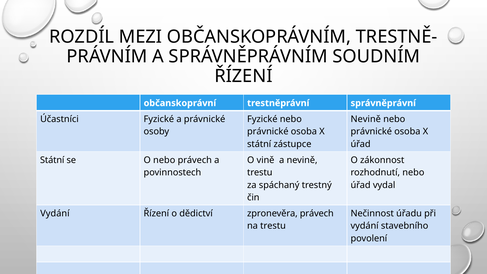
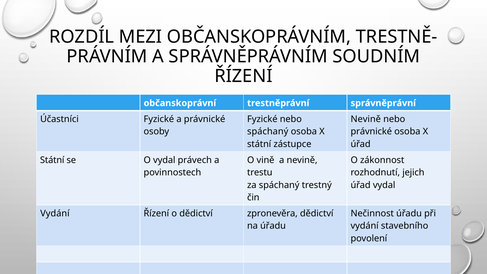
právnické at (268, 132): právnické -> spáchaný
O nebo: nebo -> vydal
rozhodnutí nebo: nebo -> jejich
zpronevěra právech: právech -> dědictví
na trestu: trestu -> úřadu
